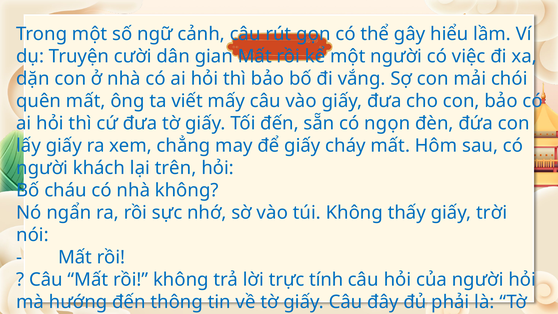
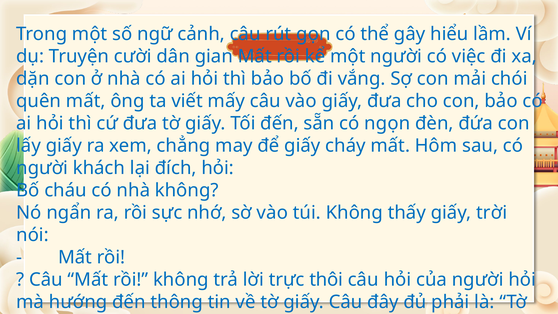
trên: trên -> đích
tính: tính -> thôi
